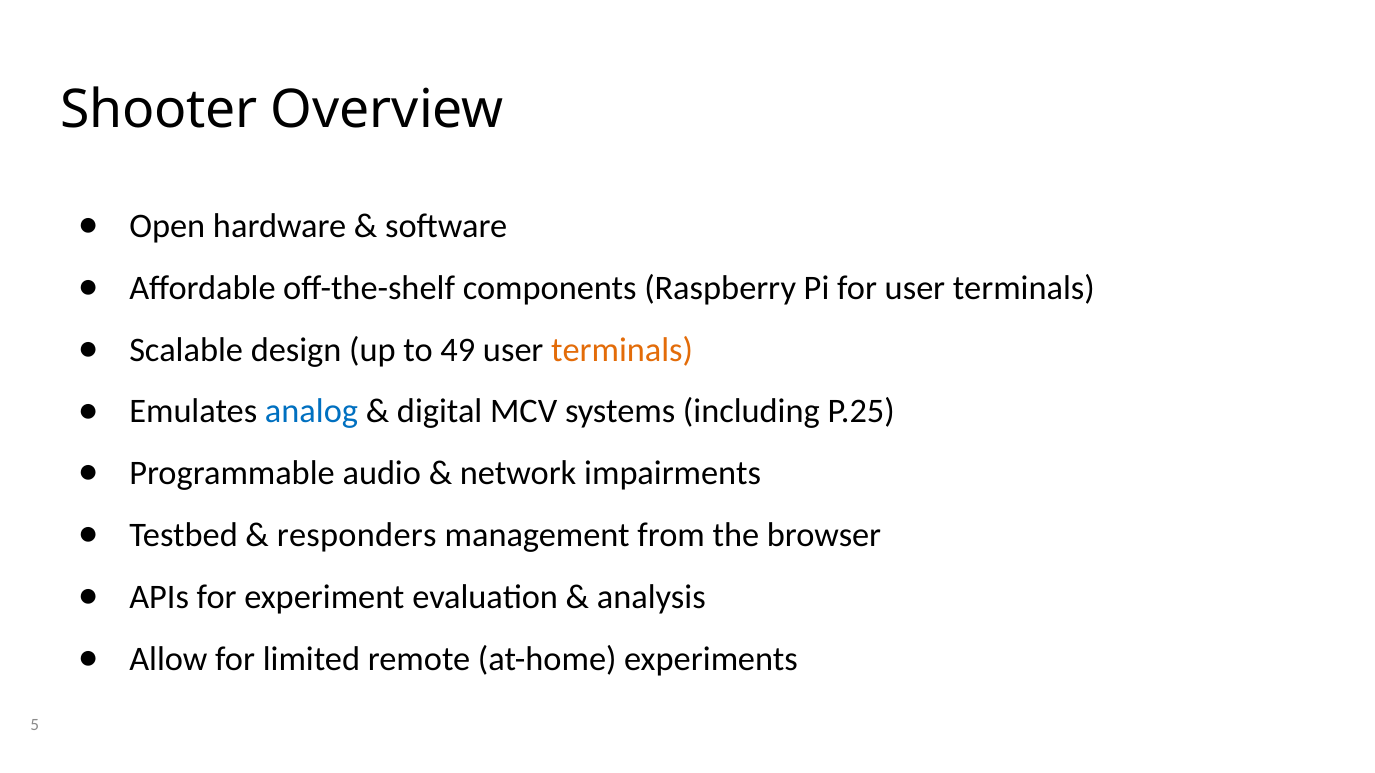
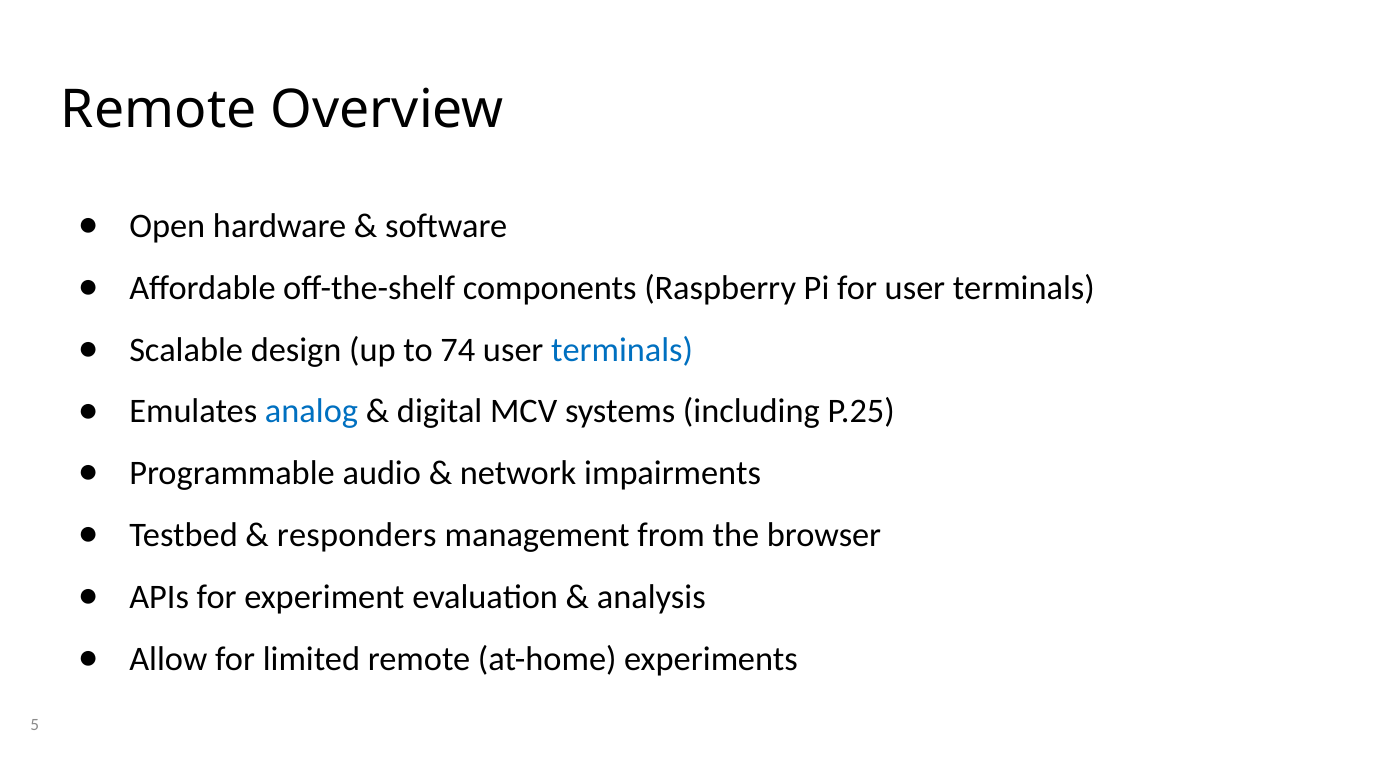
Shooter at (159, 110): Shooter -> Remote
49: 49 -> 74
terminals at (622, 350) colour: orange -> blue
